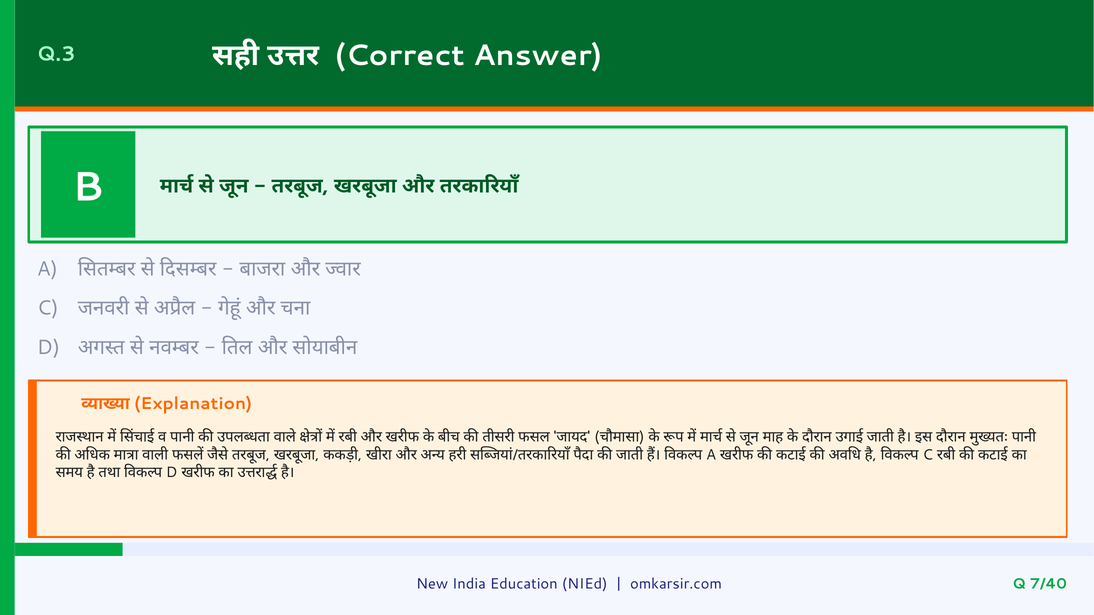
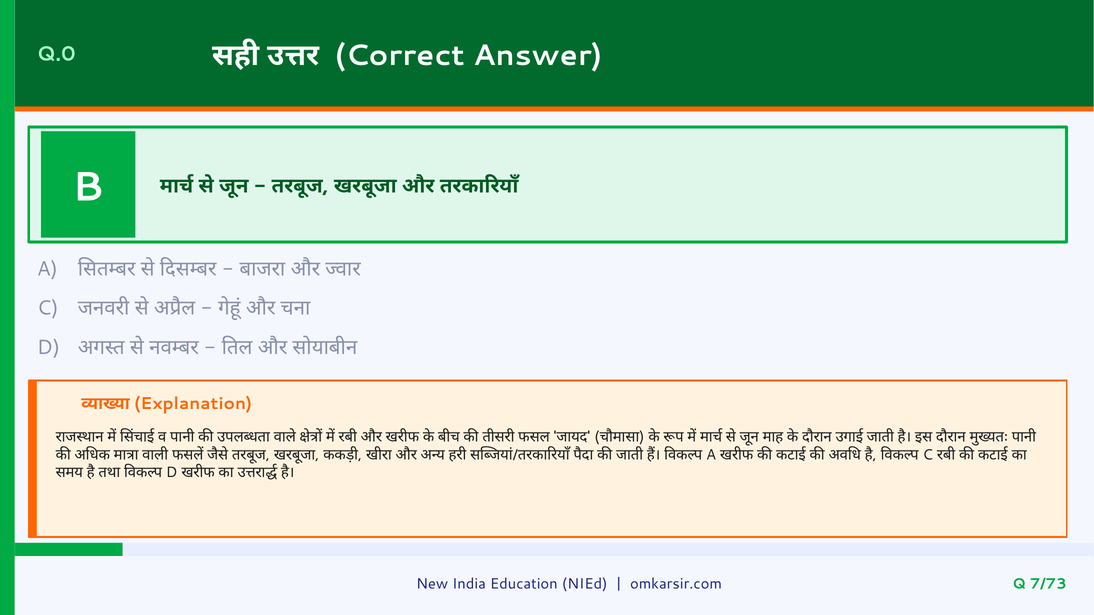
Q.3: Q.3 -> Q.0
7/40: 7/40 -> 7/73
